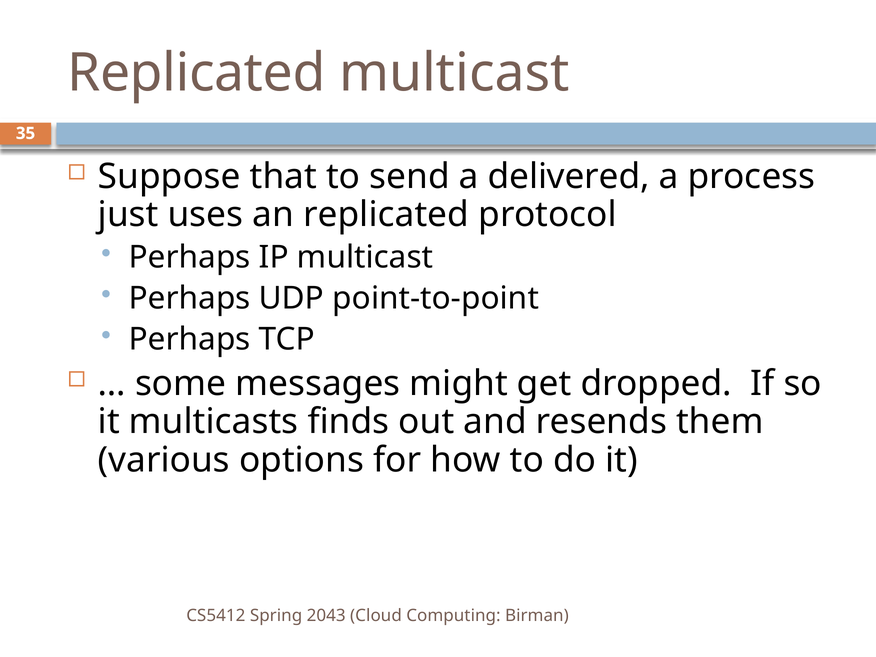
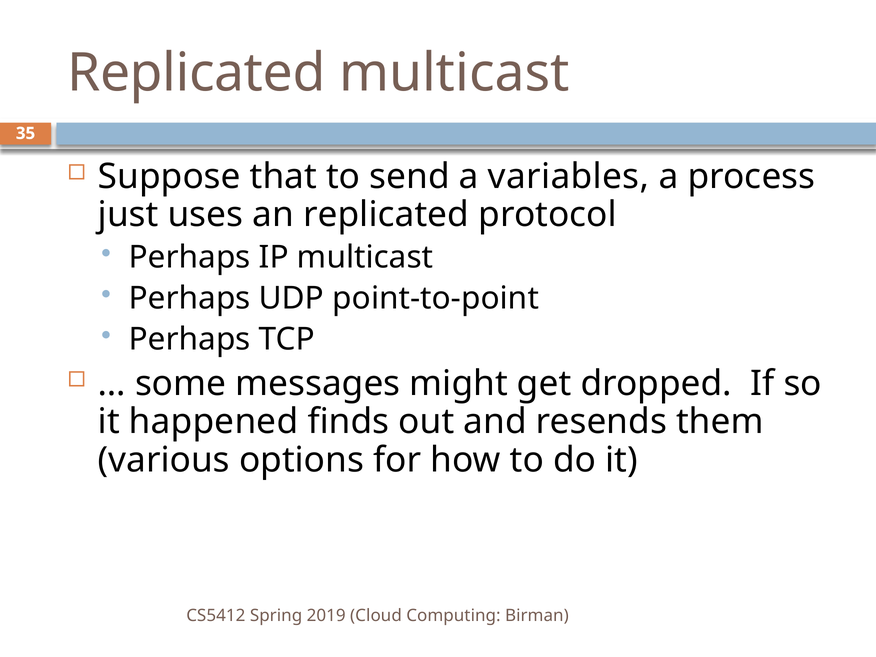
delivered: delivered -> variables
multicasts: multicasts -> happened
2043: 2043 -> 2019
